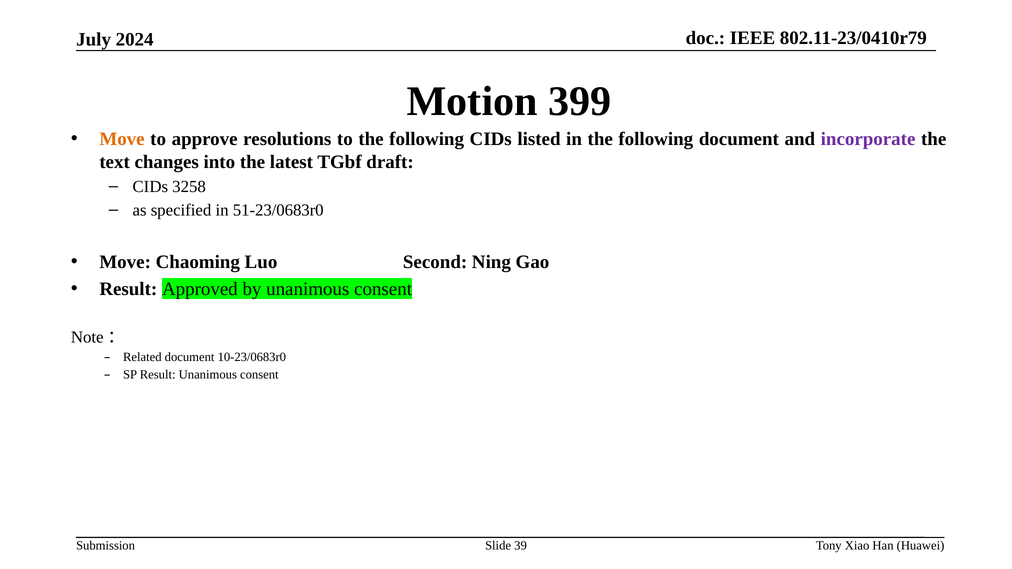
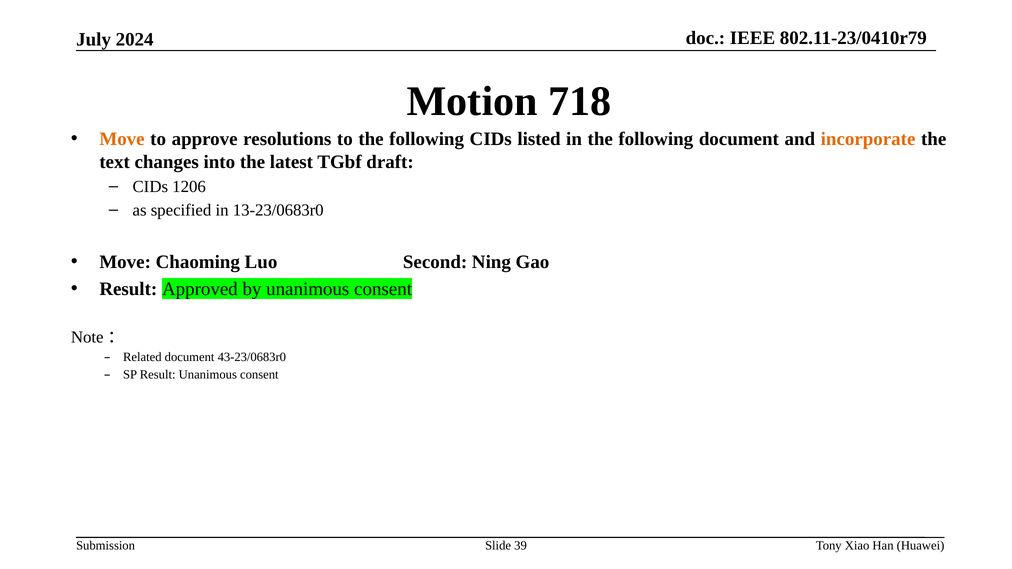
399: 399 -> 718
incorporate colour: purple -> orange
3258: 3258 -> 1206
51-23/0683r0: 51-23/0683r0 -> 13-23/0683r0
10-23/0683r0: 10-23/0683r0 -> 43-23/0683r0
